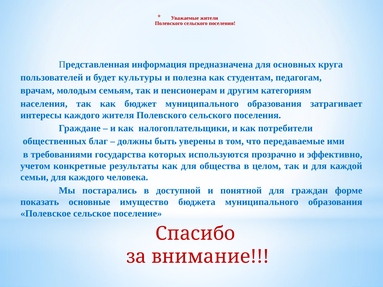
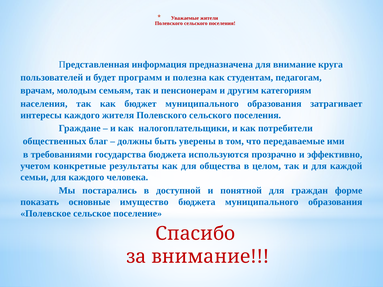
для основных: основных -> внимание
культуры: культуры -> программ
государства которых: которых -> бюджета
